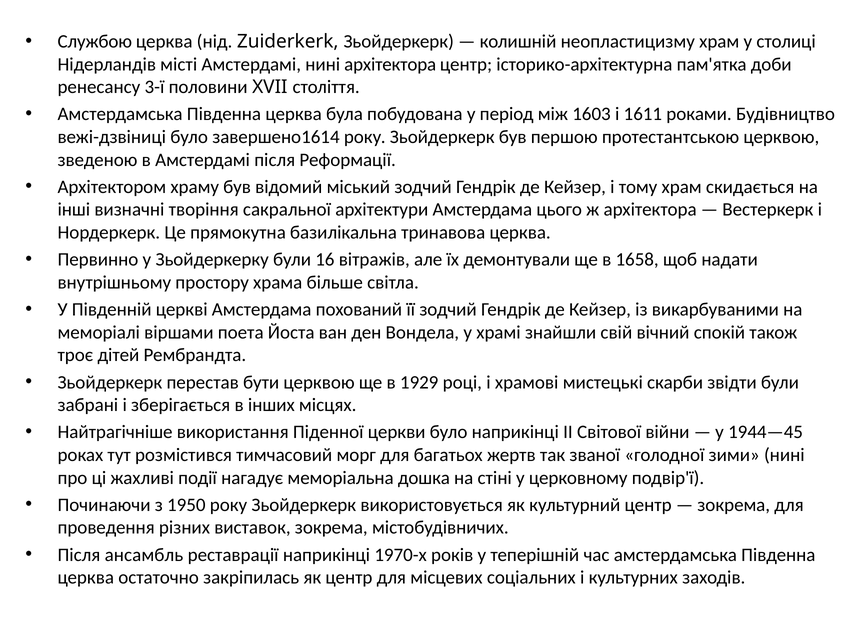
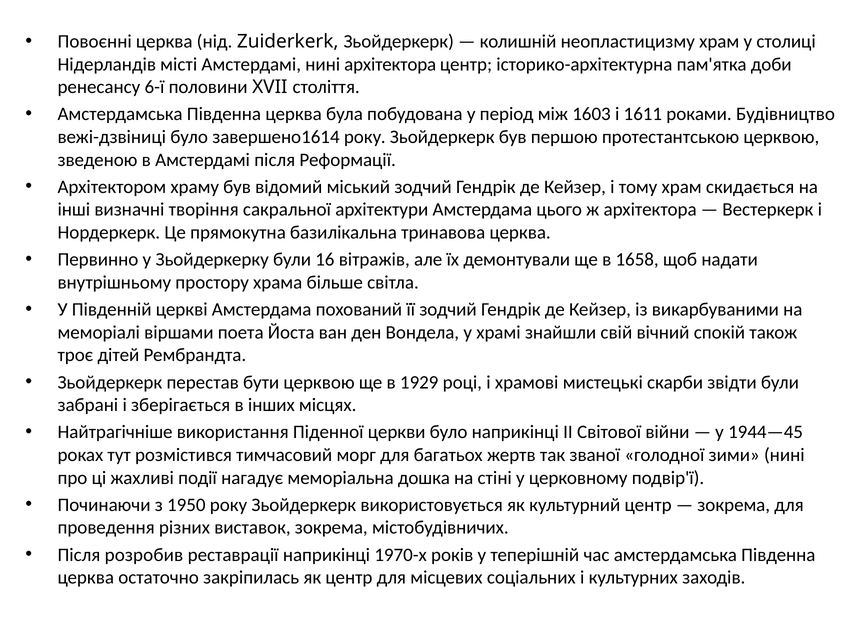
Службою: Службою -> Повоєнні
3-ї: 3-ї -> 6-ї
ансамбль: ансамбль -> розробив
